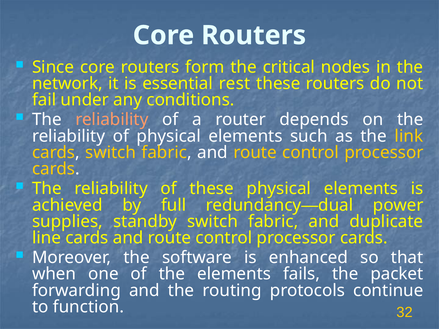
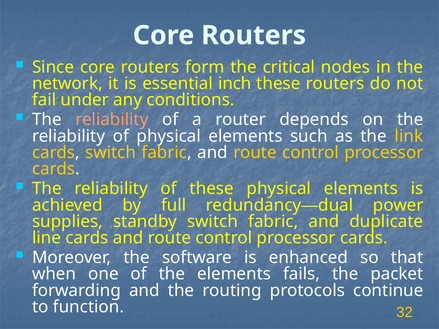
rest: rest -> inch
